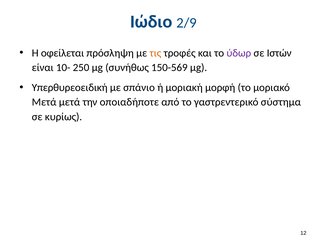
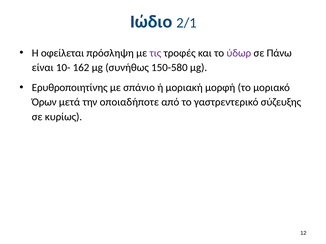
2/9: 2/9 -> 2/1
τις colour: orange -> purple
Ιστών: Ιστών -> Πάνω
250: 250 -> 162
150-569: 150-569 -> 150-580
Υπερθυρεοειδική: Υπερθυρεοειδική -> Ερυθροποιητίνης
Μετά at (44, 102): Μετά -> Όρων
σύστημα: σύστημα -> σύζευξης
